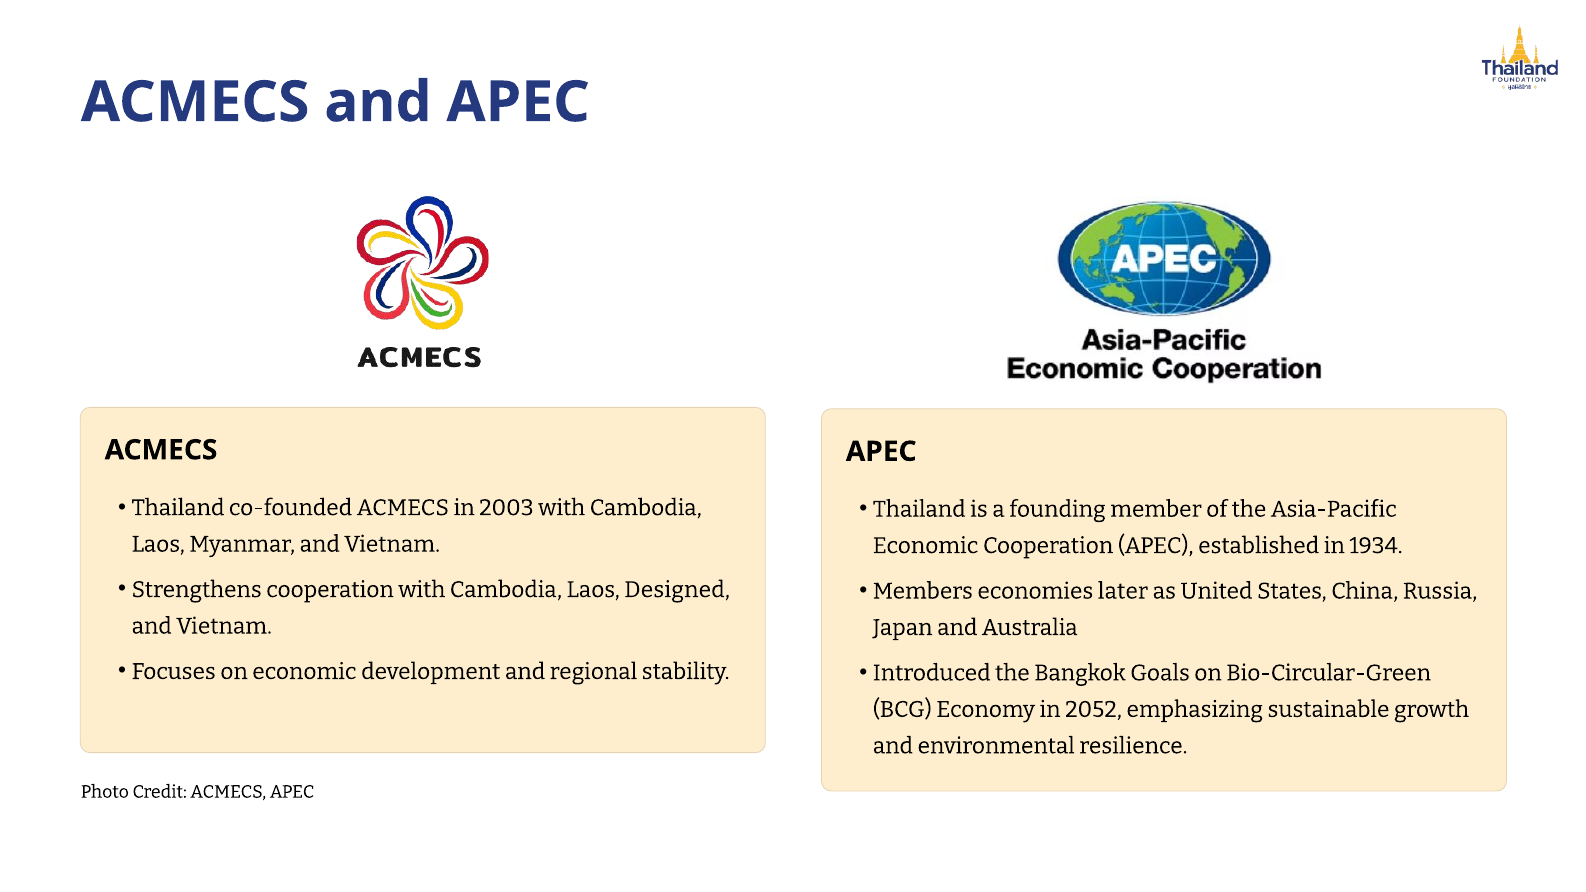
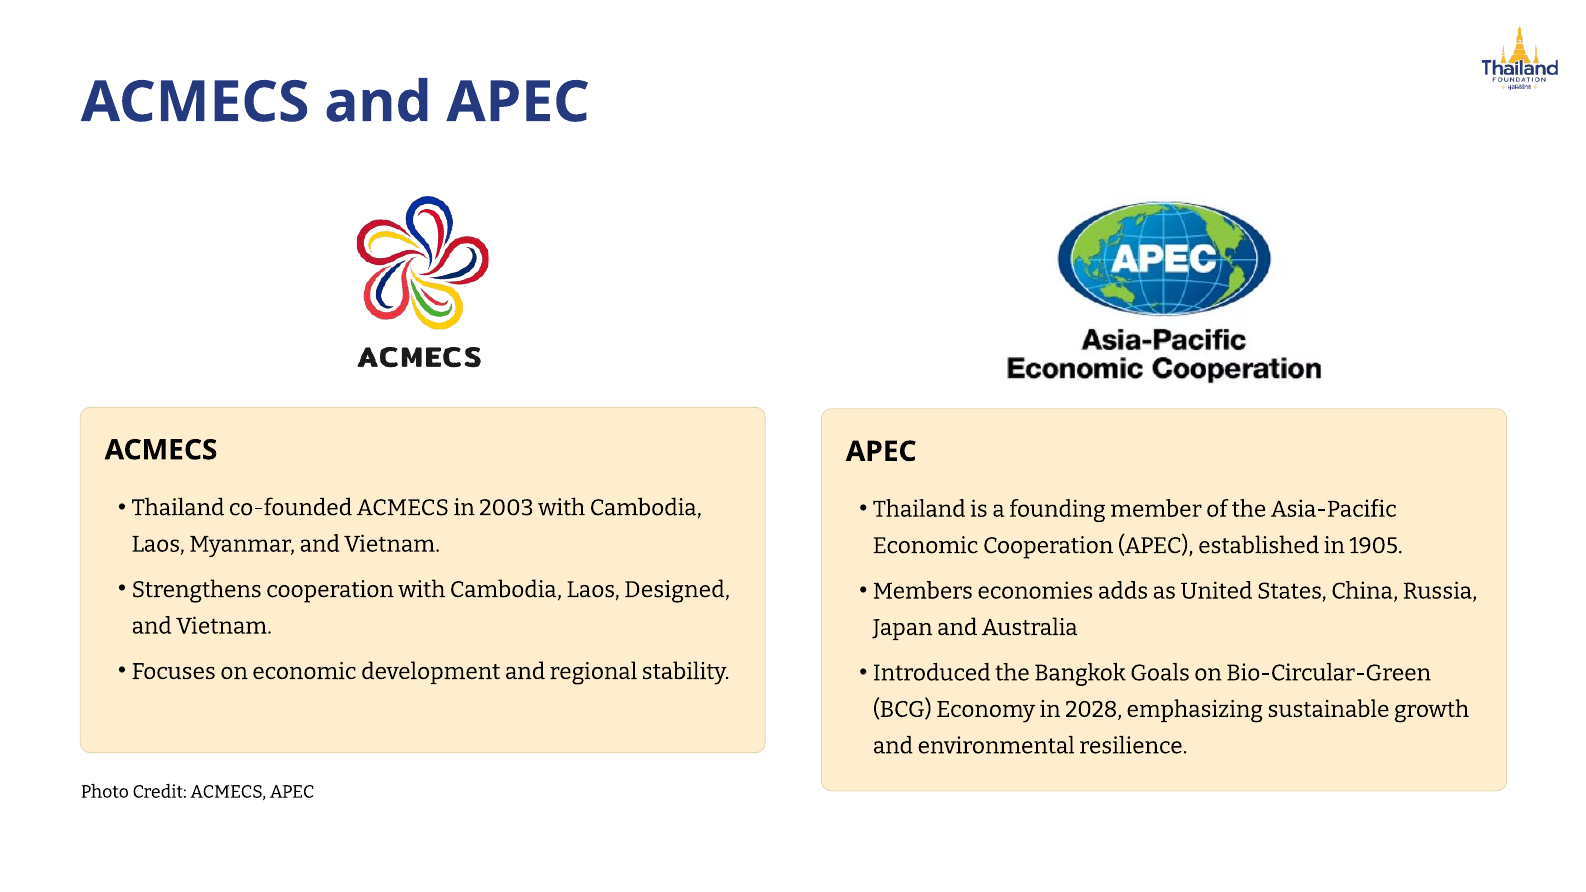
1934: 1934 -> 1905
later: later -> adds
2052: 2052 -> 2028
